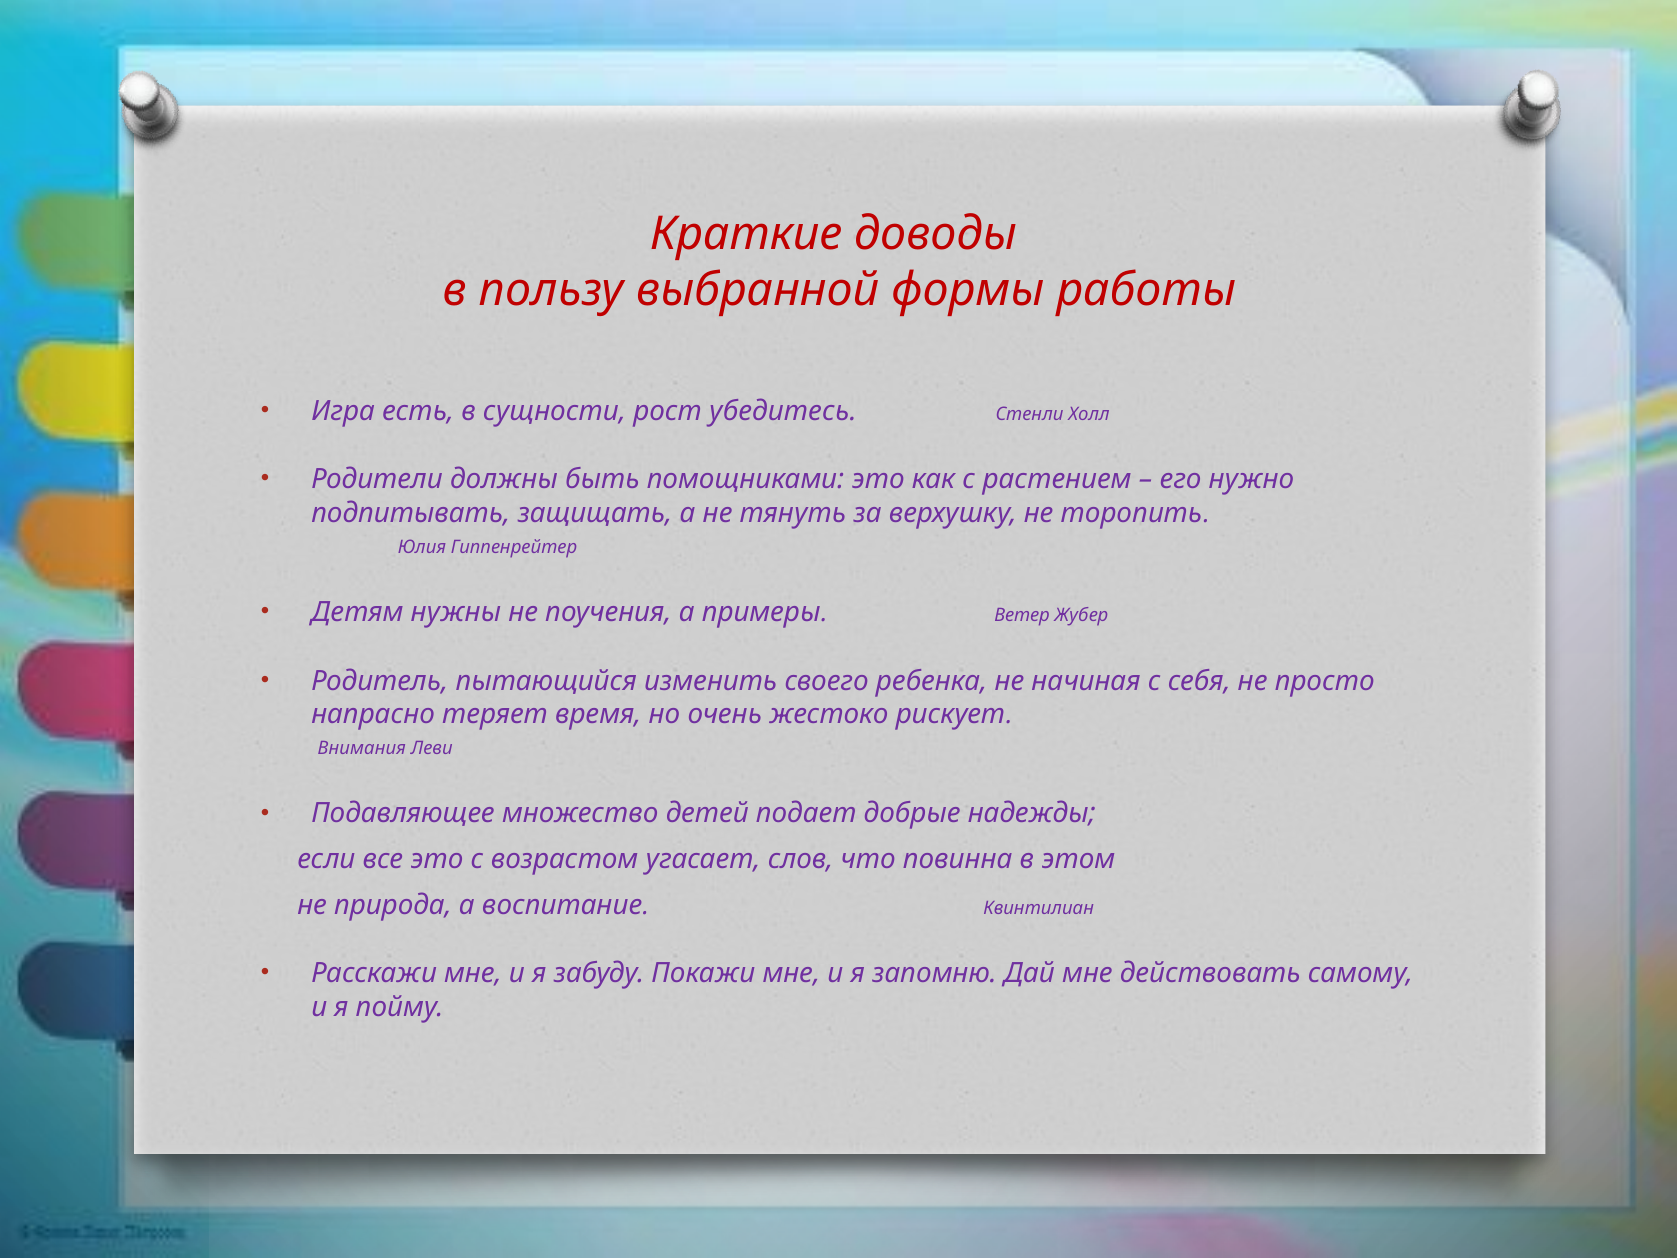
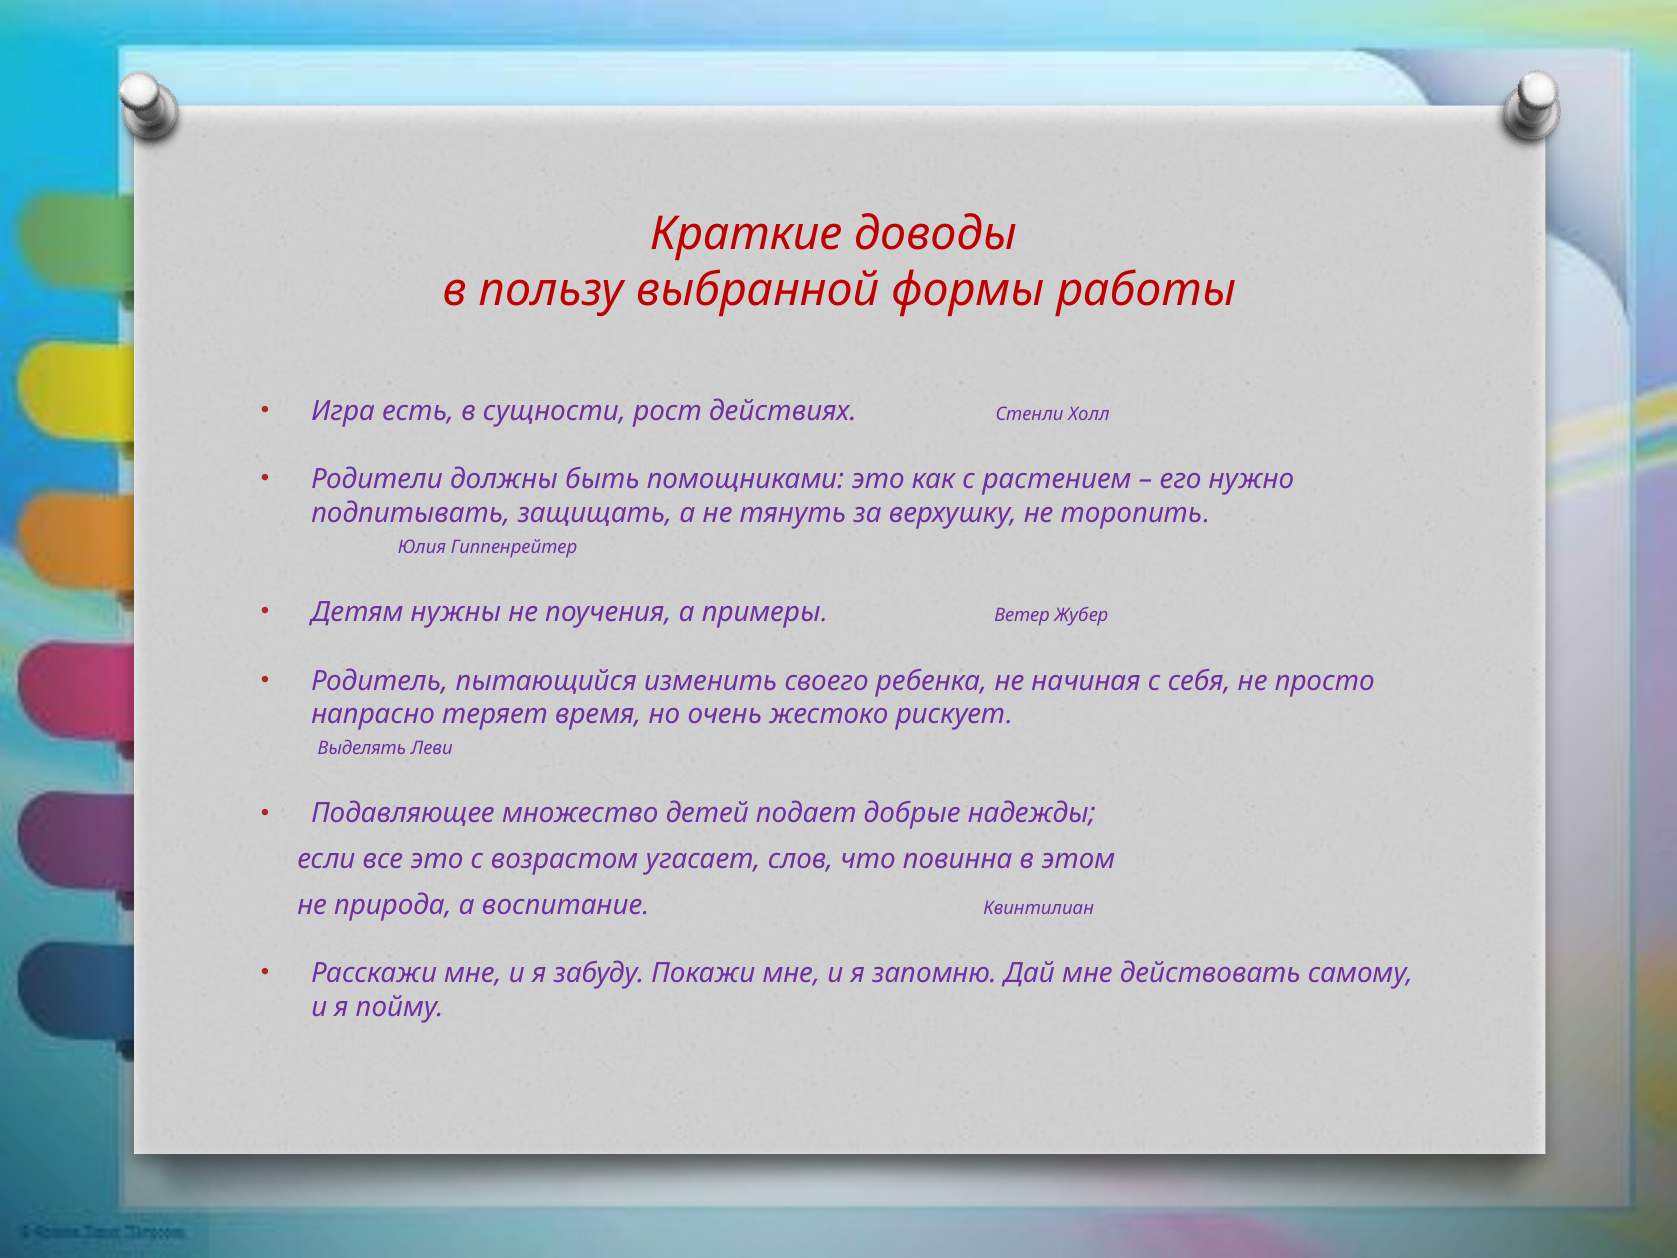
убедитесь: убедитесь -> действиях
Внимания: Внимания -> Выделять
